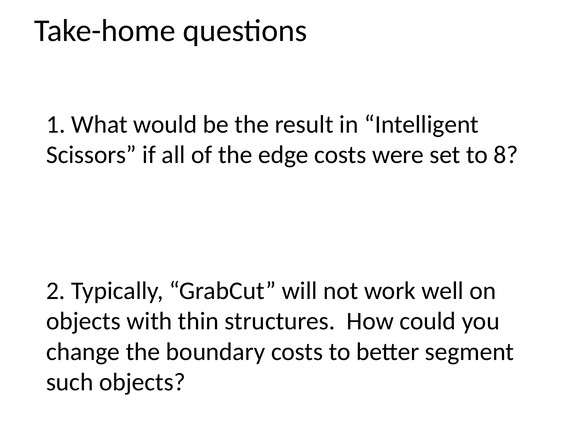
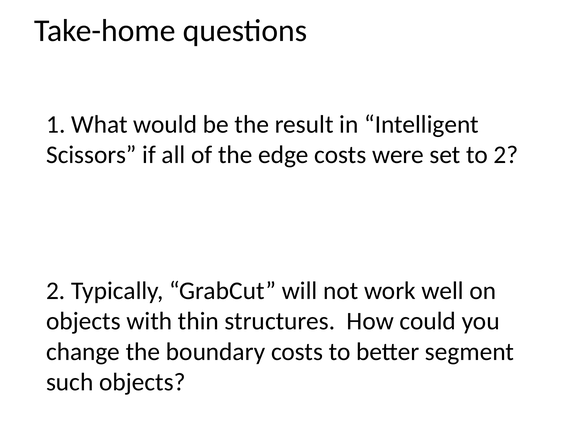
to 8: 8 -> 2
